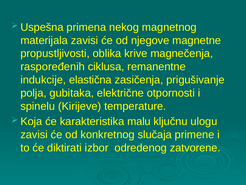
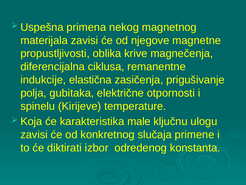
raspoređenih: raspoređenih -> diferencijalna
malu: malu -> male
zatvorene: zatvorene -> konstanta
